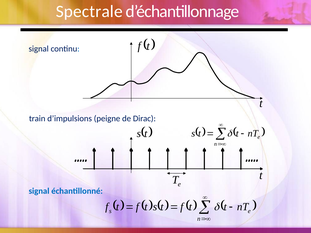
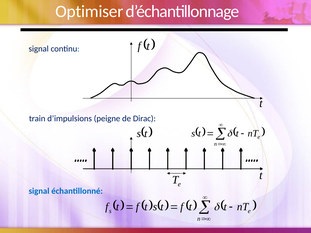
Spectrale: Spectrale -> Optimiser
